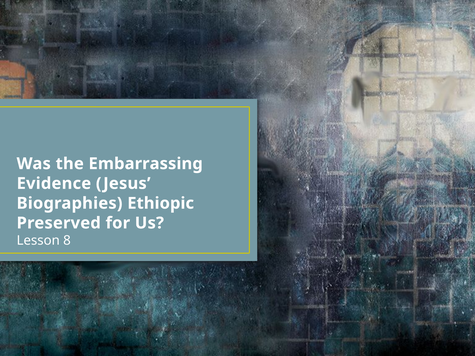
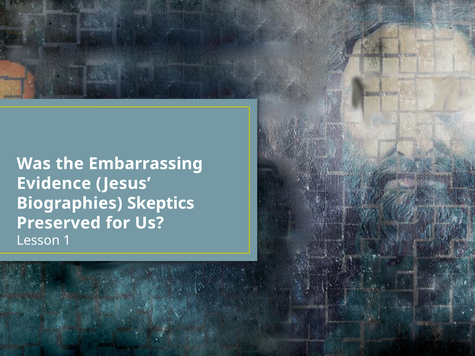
Ethiopic: Ethiopic -> Skeptics
8: 8 -> 1
